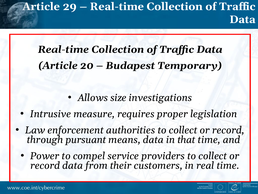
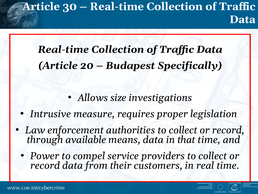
29: 29 -> 30
Temporary: Temporary -> Specifically
pursuant: pursuant -> available
